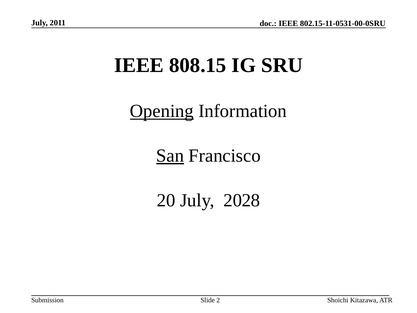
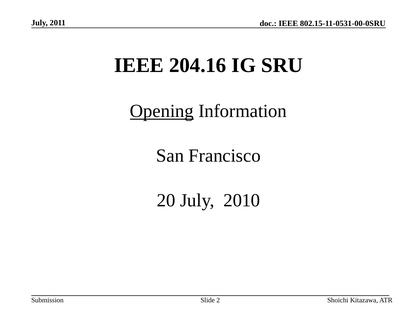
808.15: 808.15 -> 204.16
San underline: present -> none
2028: 2028 -> 2010
